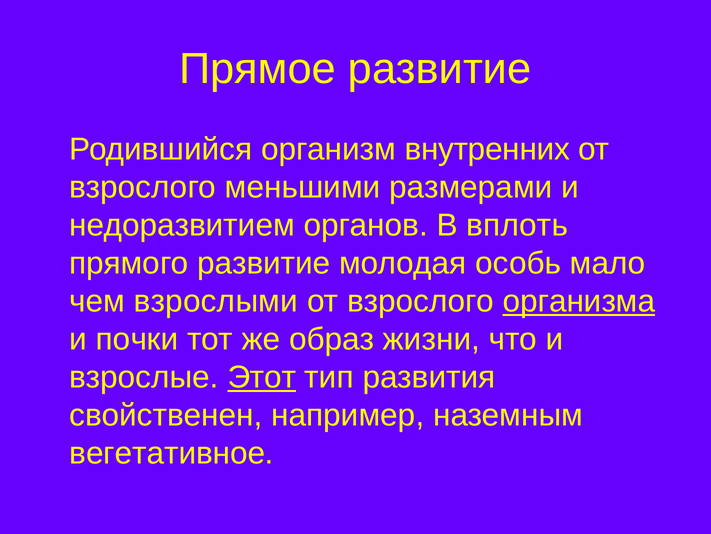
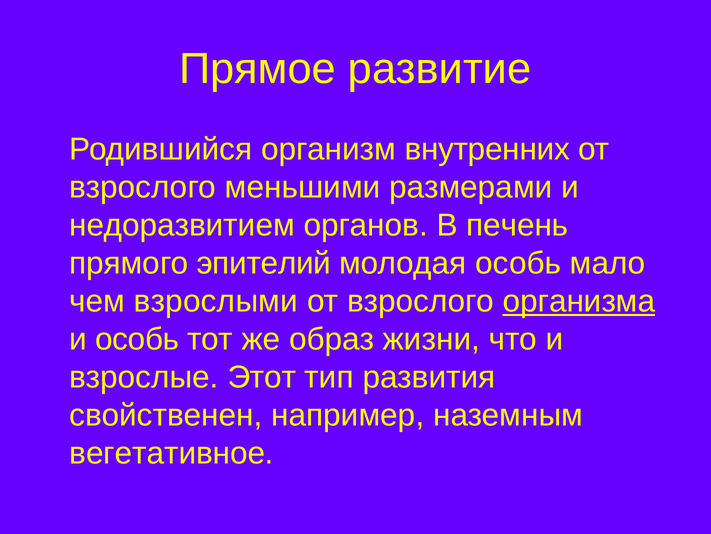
вплоть: вплоть -> печень
прямого развитие: развитие -> эпителий
и почки: почки -> особь
Этот underline: present -> none
